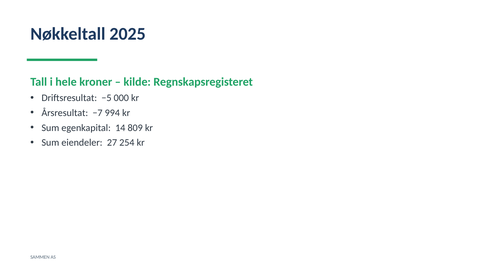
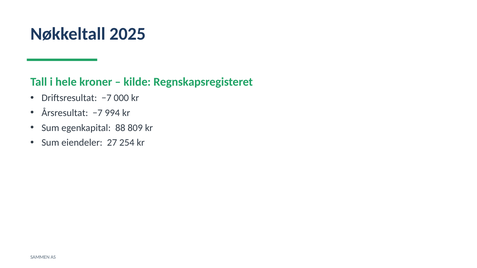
Driftsresultat −5: −5 -> −7
14: 14 -> 88
